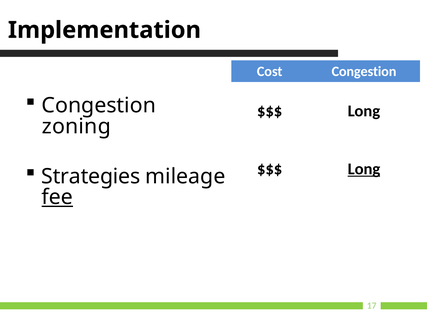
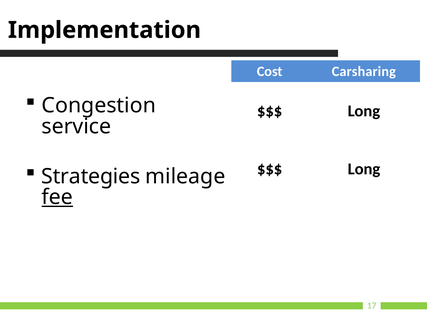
Cost Congestion: Congestion -> Carsharing
zoning: zoning -> service
Long at (364, 169) underline: present -> none
